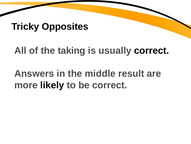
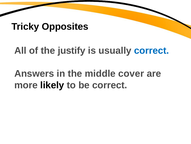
taking: taking -> justify
correct at (152, 50) colour: black -> blue
result: result -> cover
